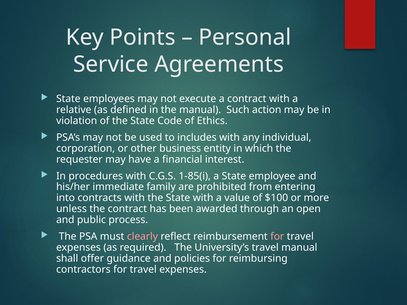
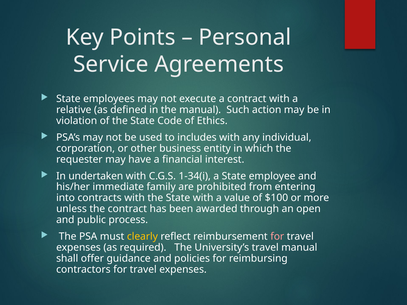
procedures: procedures -> undertaken
1-85(i: 1-85(i -> 1-34(i
clearly colour: pink -> yellow
